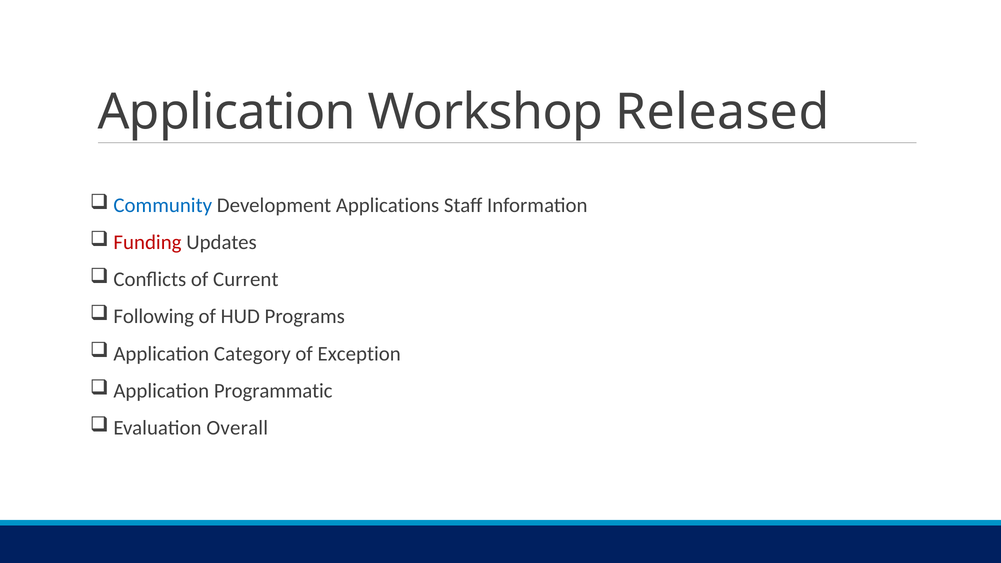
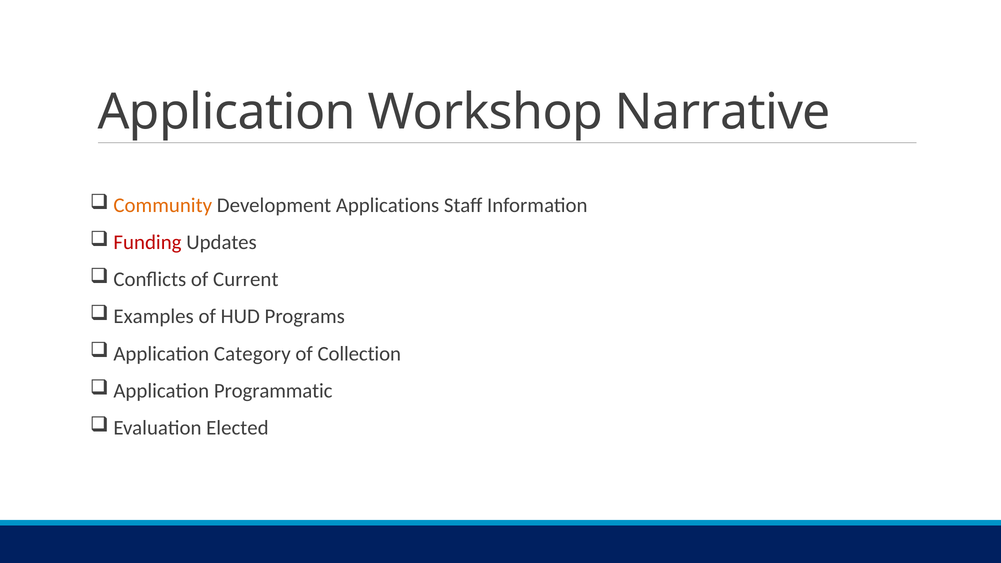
Released: Released -> Narrative
Community colour: blue -> orange
Following: Following -> Examples
Exception: Exception -> Collection
Overall: Overall -> Elected
